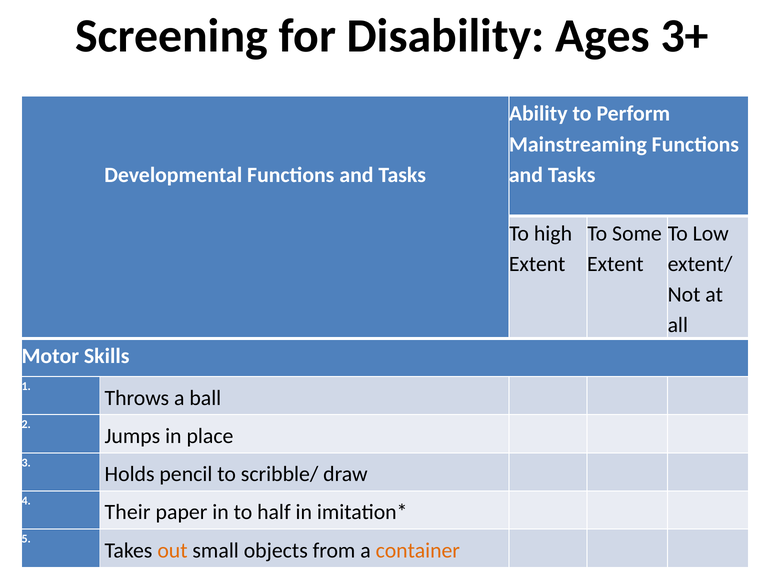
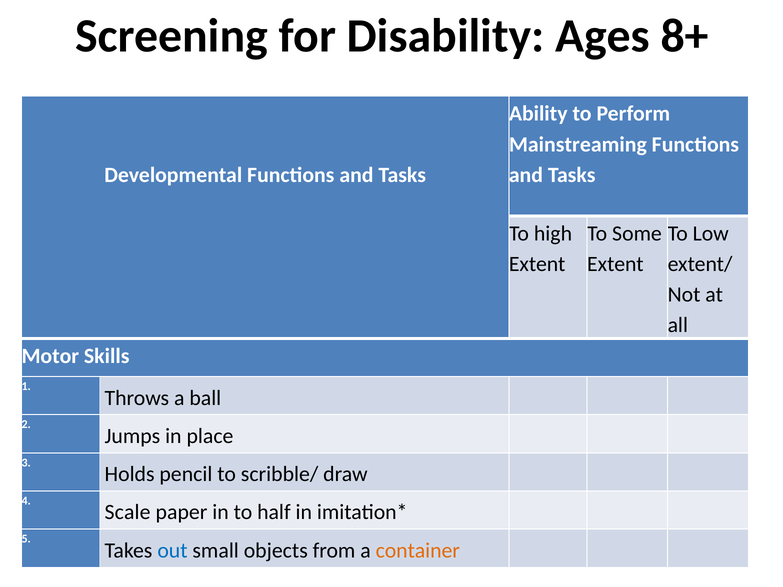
3+: 3+ -> 8+
Their: Their -> Scale
out colour: orange -> blue
